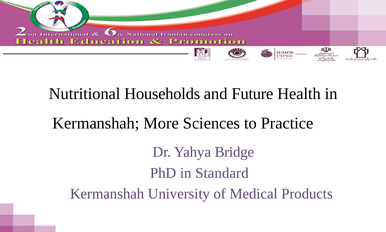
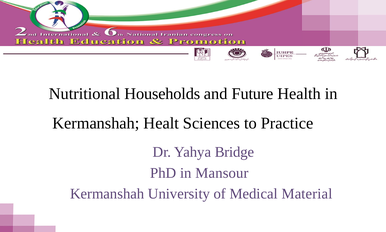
More: More -> Healt
Standard: Standard -> Mansour
Products: Products -> Material
